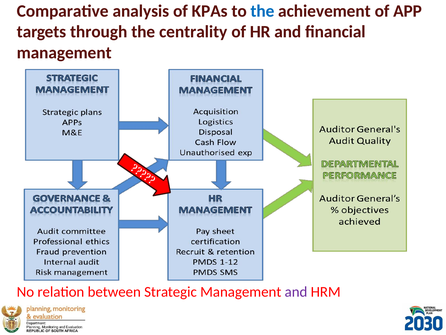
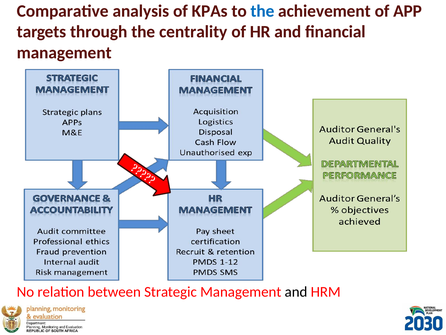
and at (296, 291) colour: purple -> black
